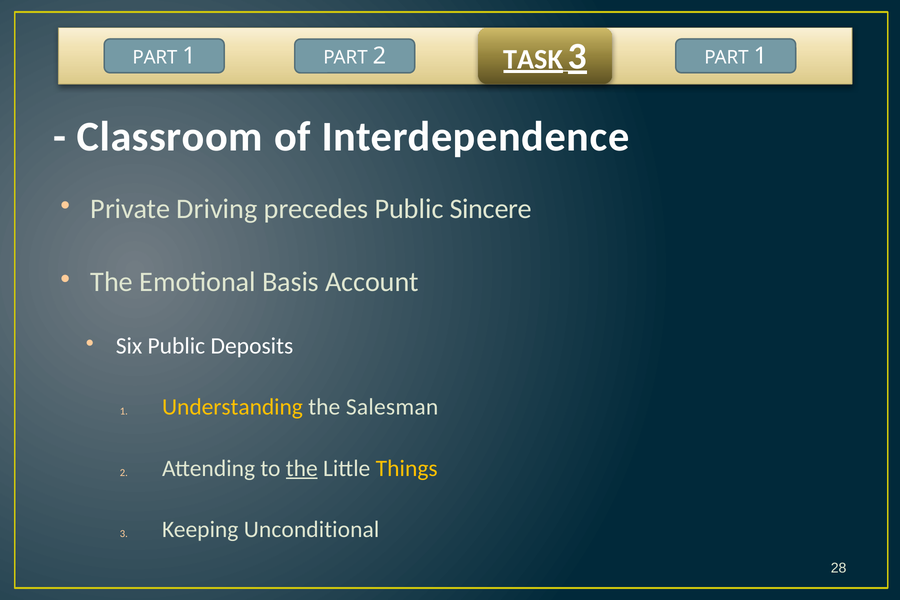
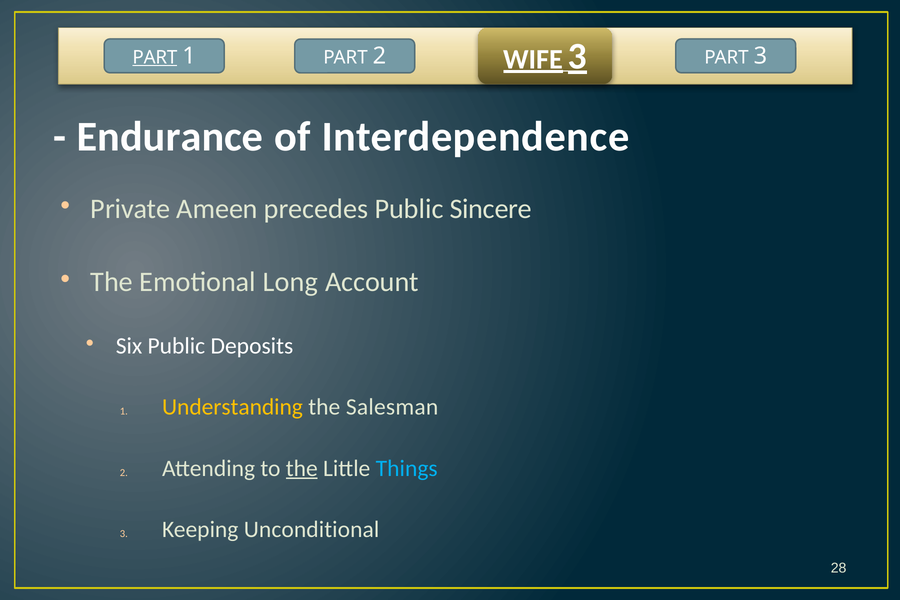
PART at (155, 57) underline: none -> present
1 PART 1: 1 -> 3
TASK: TASK -> WIFE
Classroom: Classroom -> Endurance
Driving: Driving -> Ameen
Basis: Basis -> Long
Things colour: yellow -> light blue
